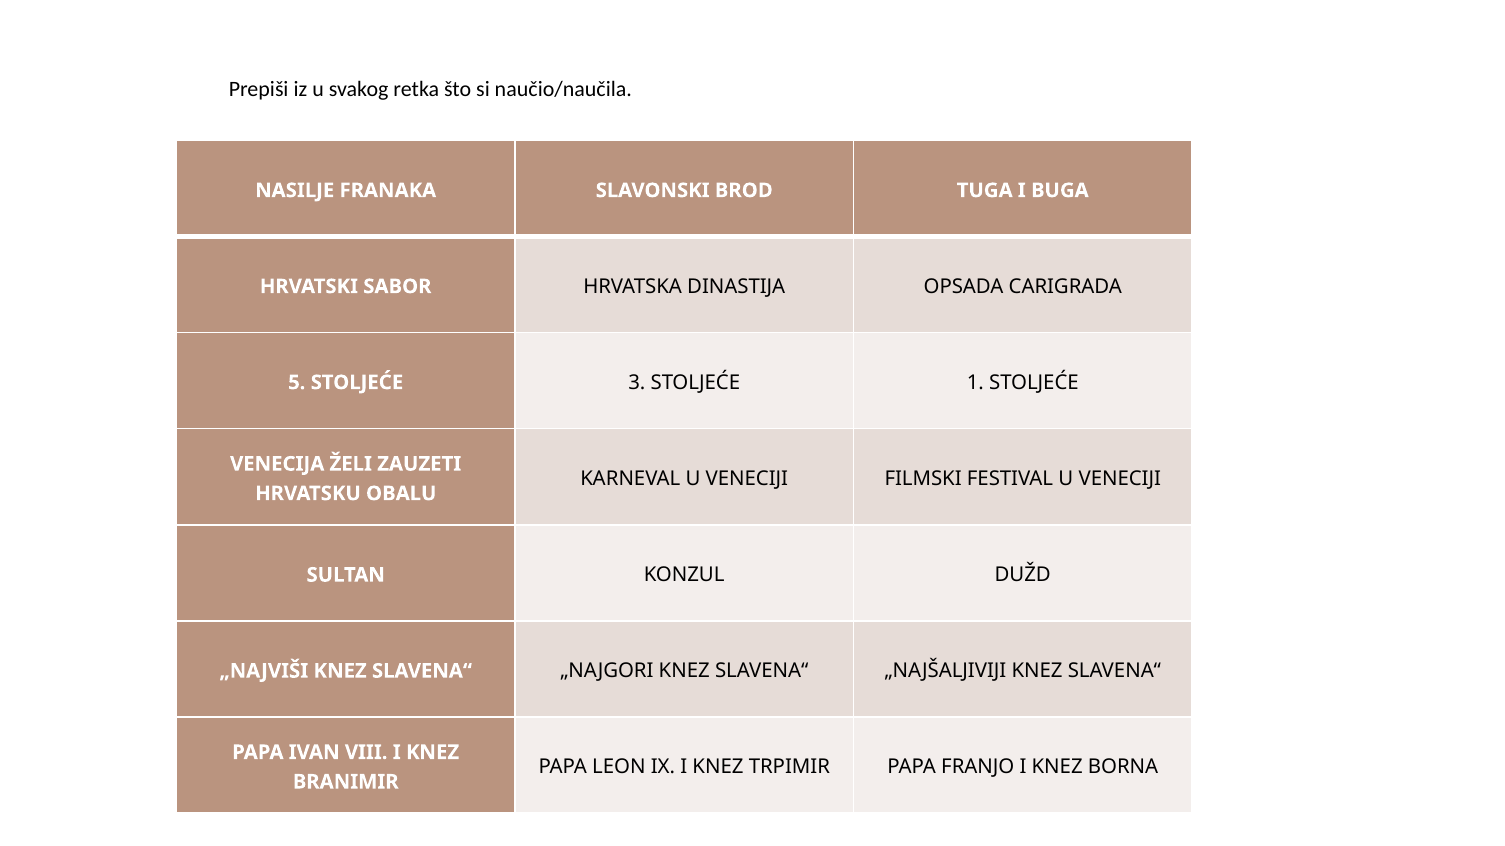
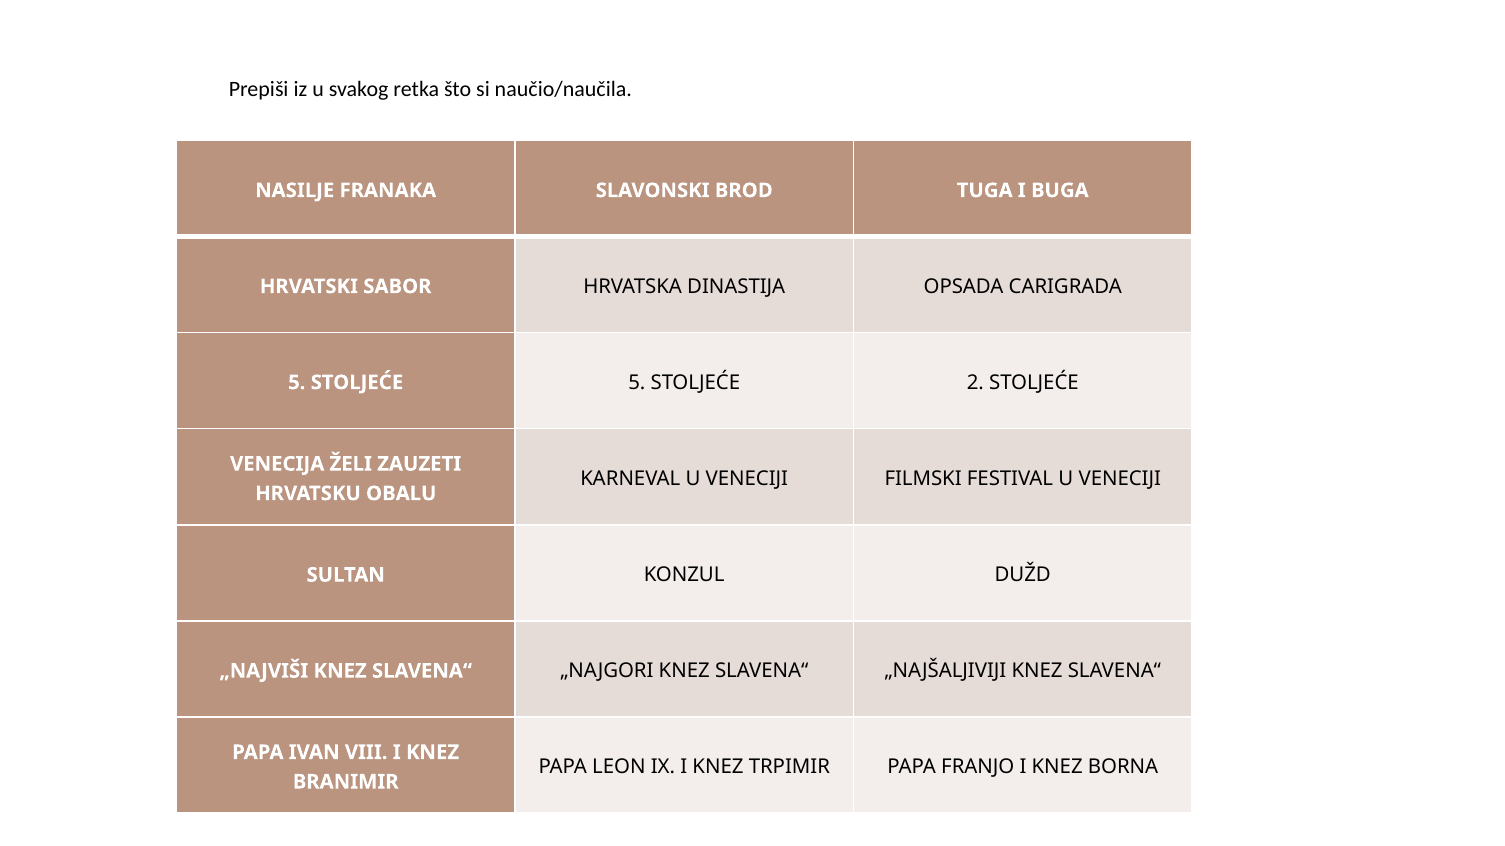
STOLJEĆE 3: 3 -> 5
1: 1 -> 2
